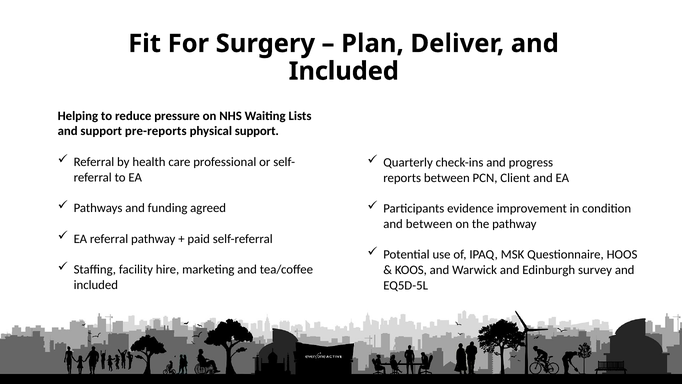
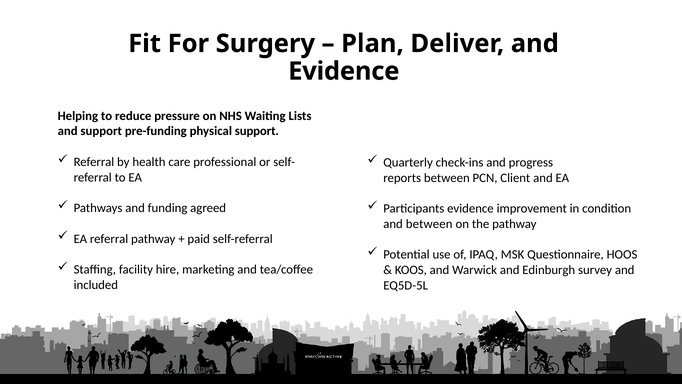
Included at (344, 71): Included -> Evidence
pre-reports: pre-reports -> pre-funding
